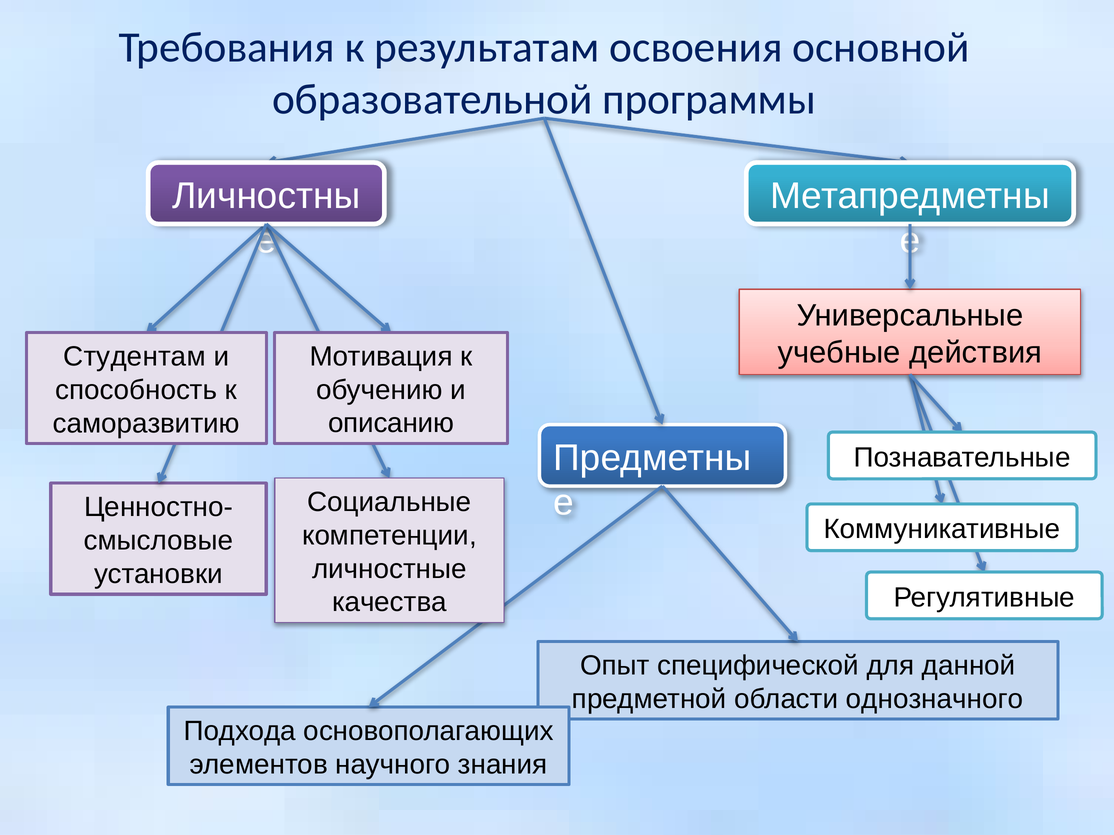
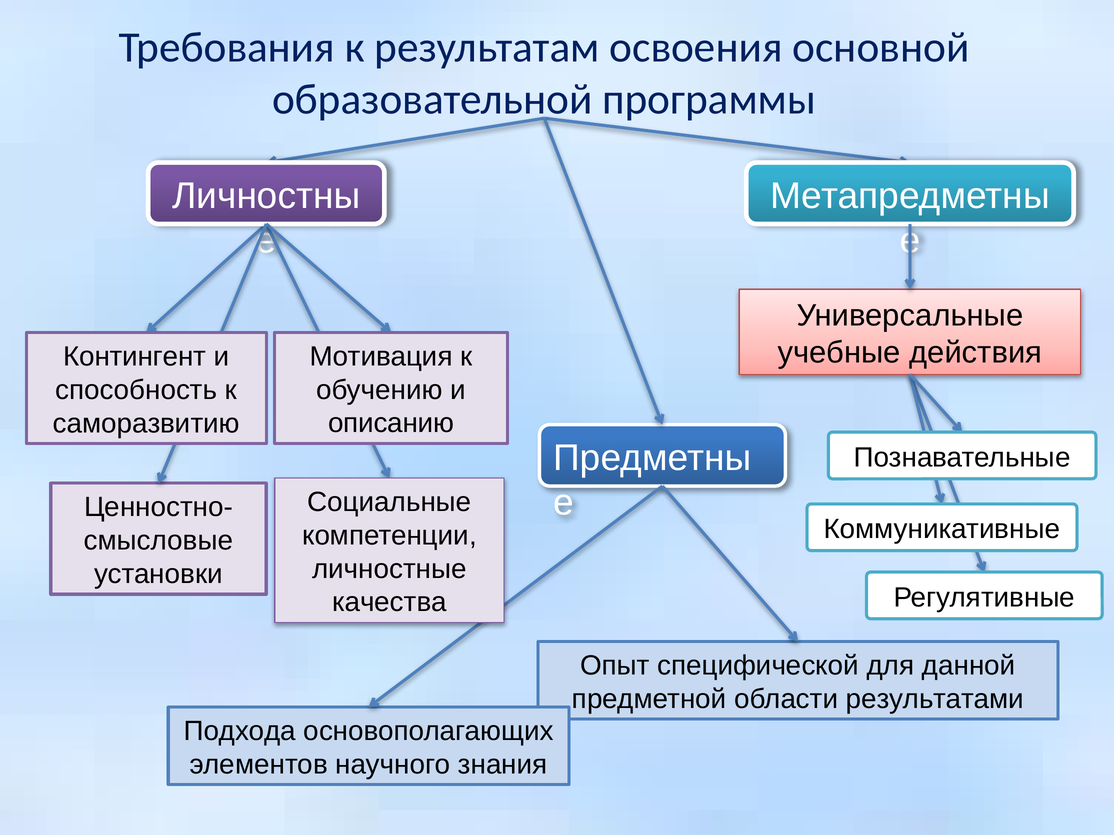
Студентам: Студентам -> Контингент
однозначного: однозначного -> результатами
